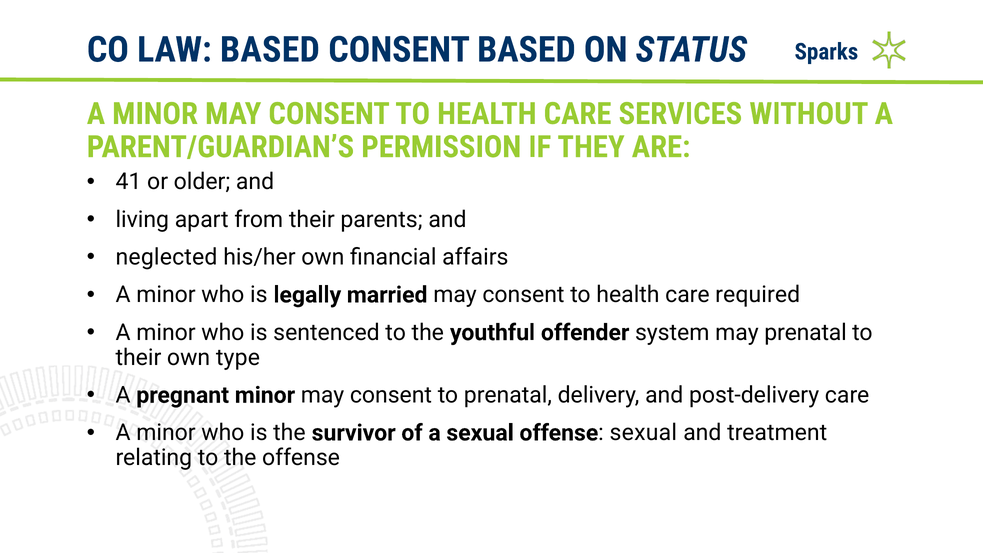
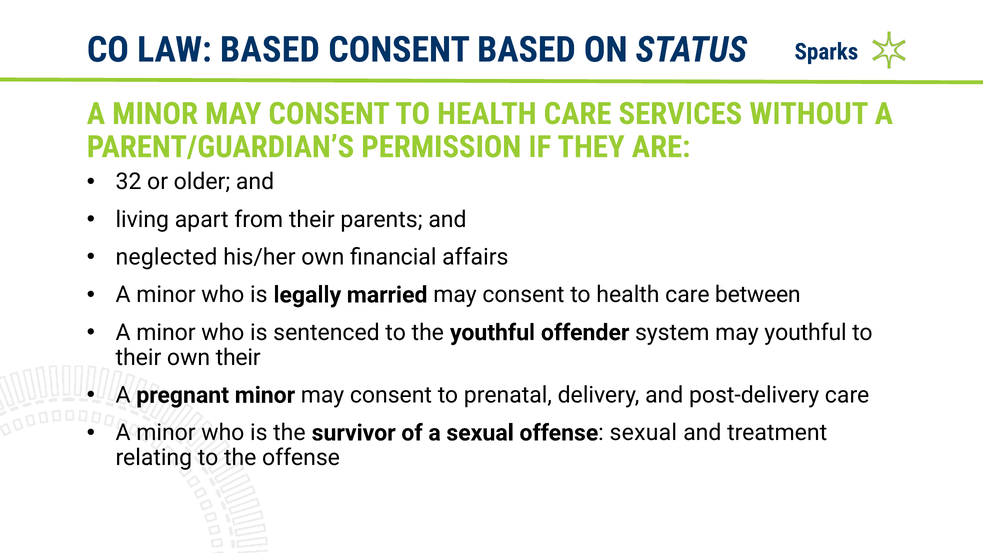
41: 41 -> 32
required: required -> between
may prenatal: prenatal -> youthful
own type: type -> their
